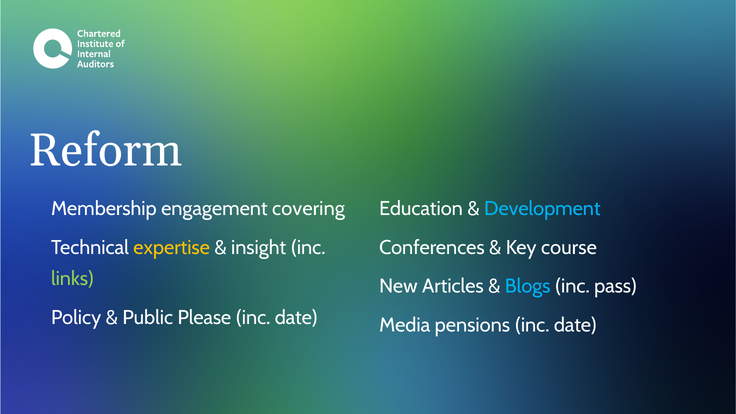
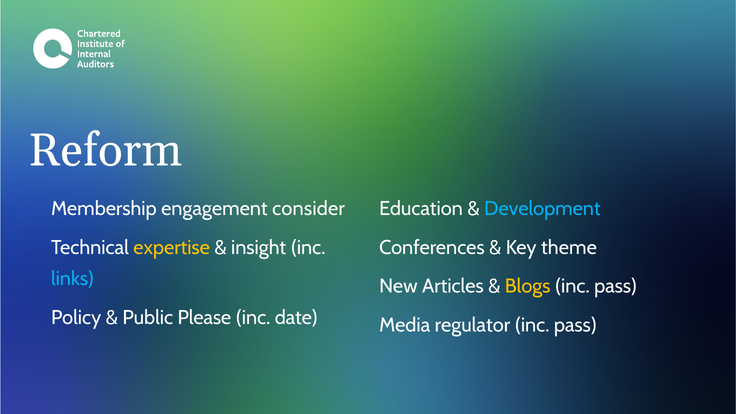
covering: covering -> consider
course: course -> theme
links colour: light green -> light blue
Blogs colour: light blue -> yellow
pensions: pensions -> regulator
date at (576, 325): date -> pass
